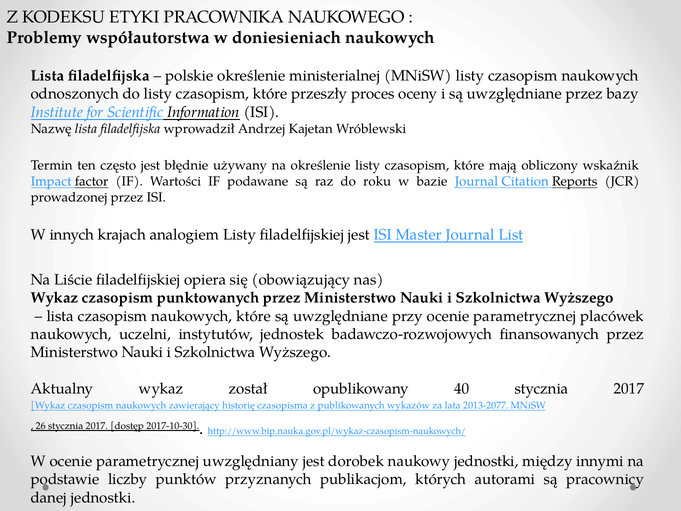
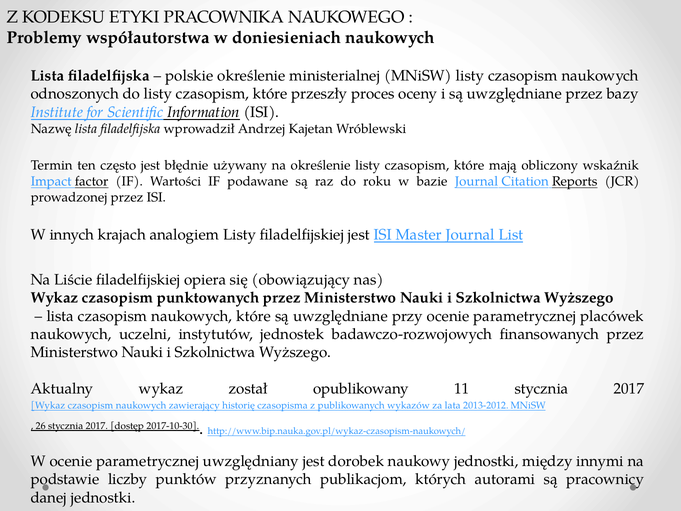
40: 40 -> 11
2013-2077: 2013-2077 -> 2013-2012
